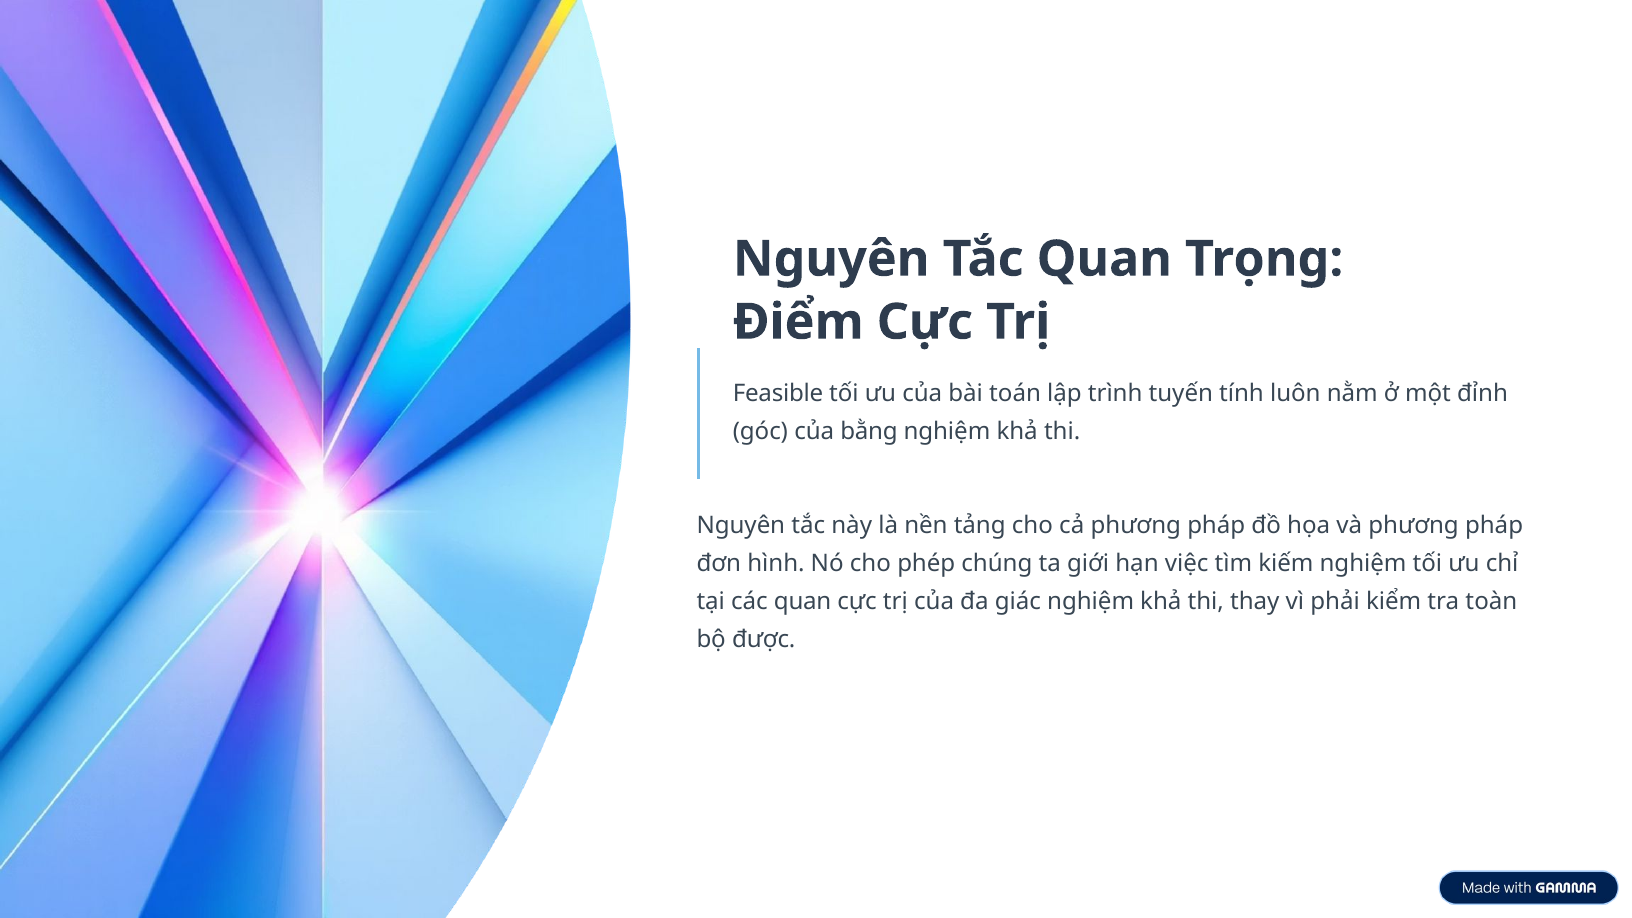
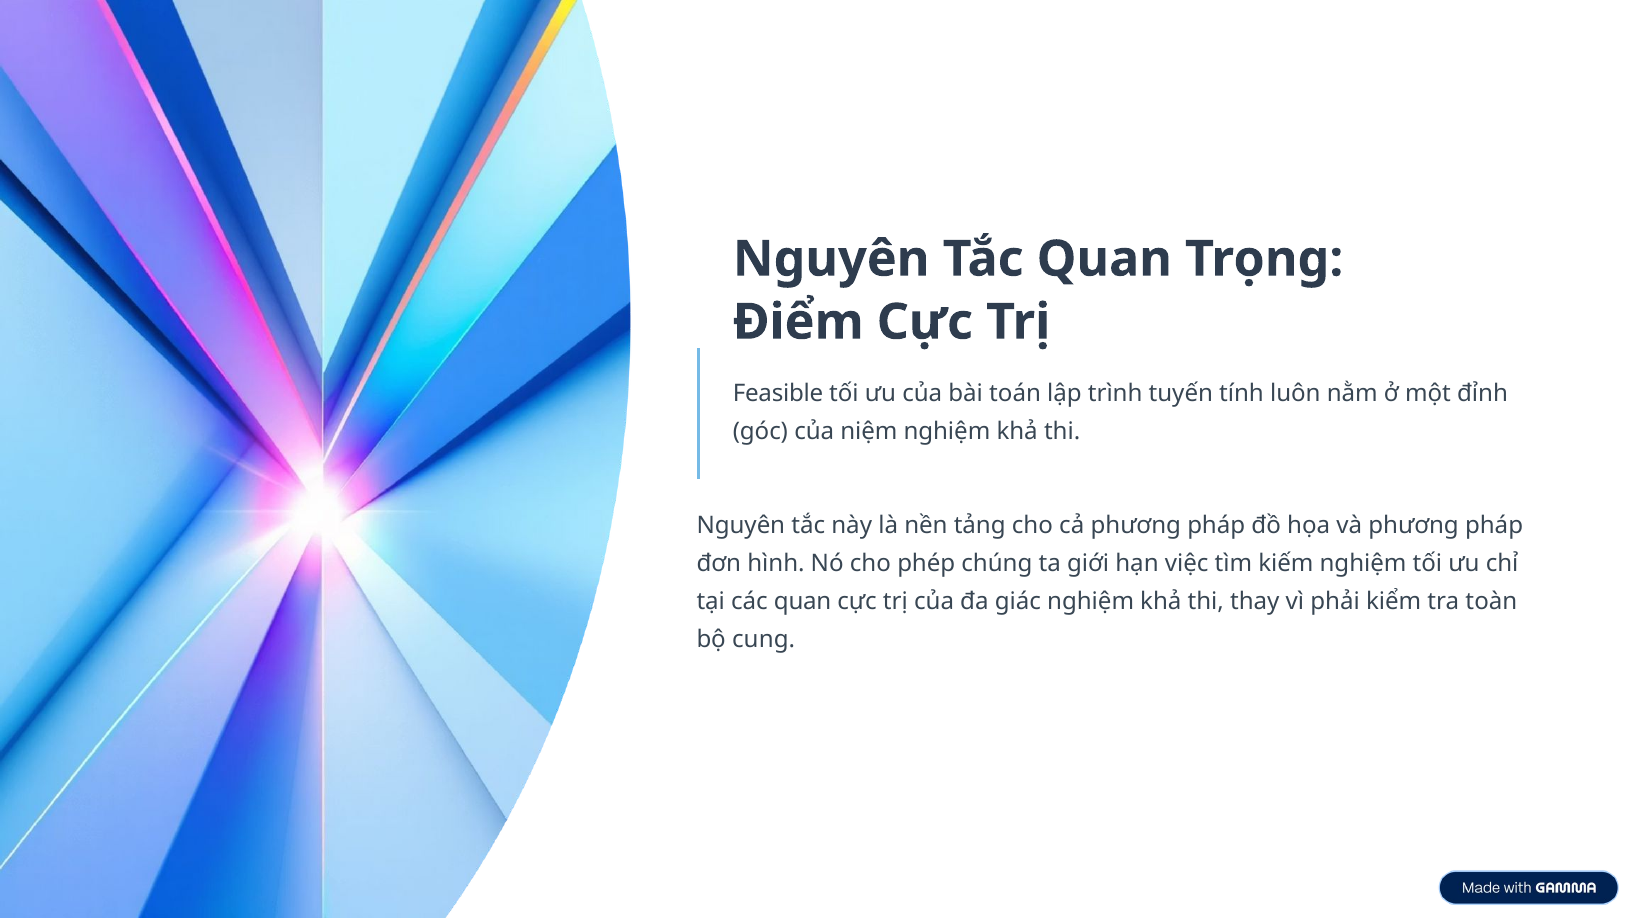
bằng: bằng -> niệm
được: được -> cung
